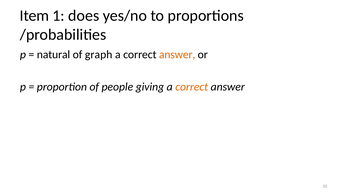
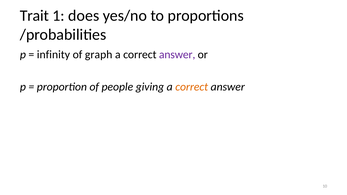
Item: Item -> Trait
natural: natural -> infinity
answer at (177, 55) colour: orange -> purple
